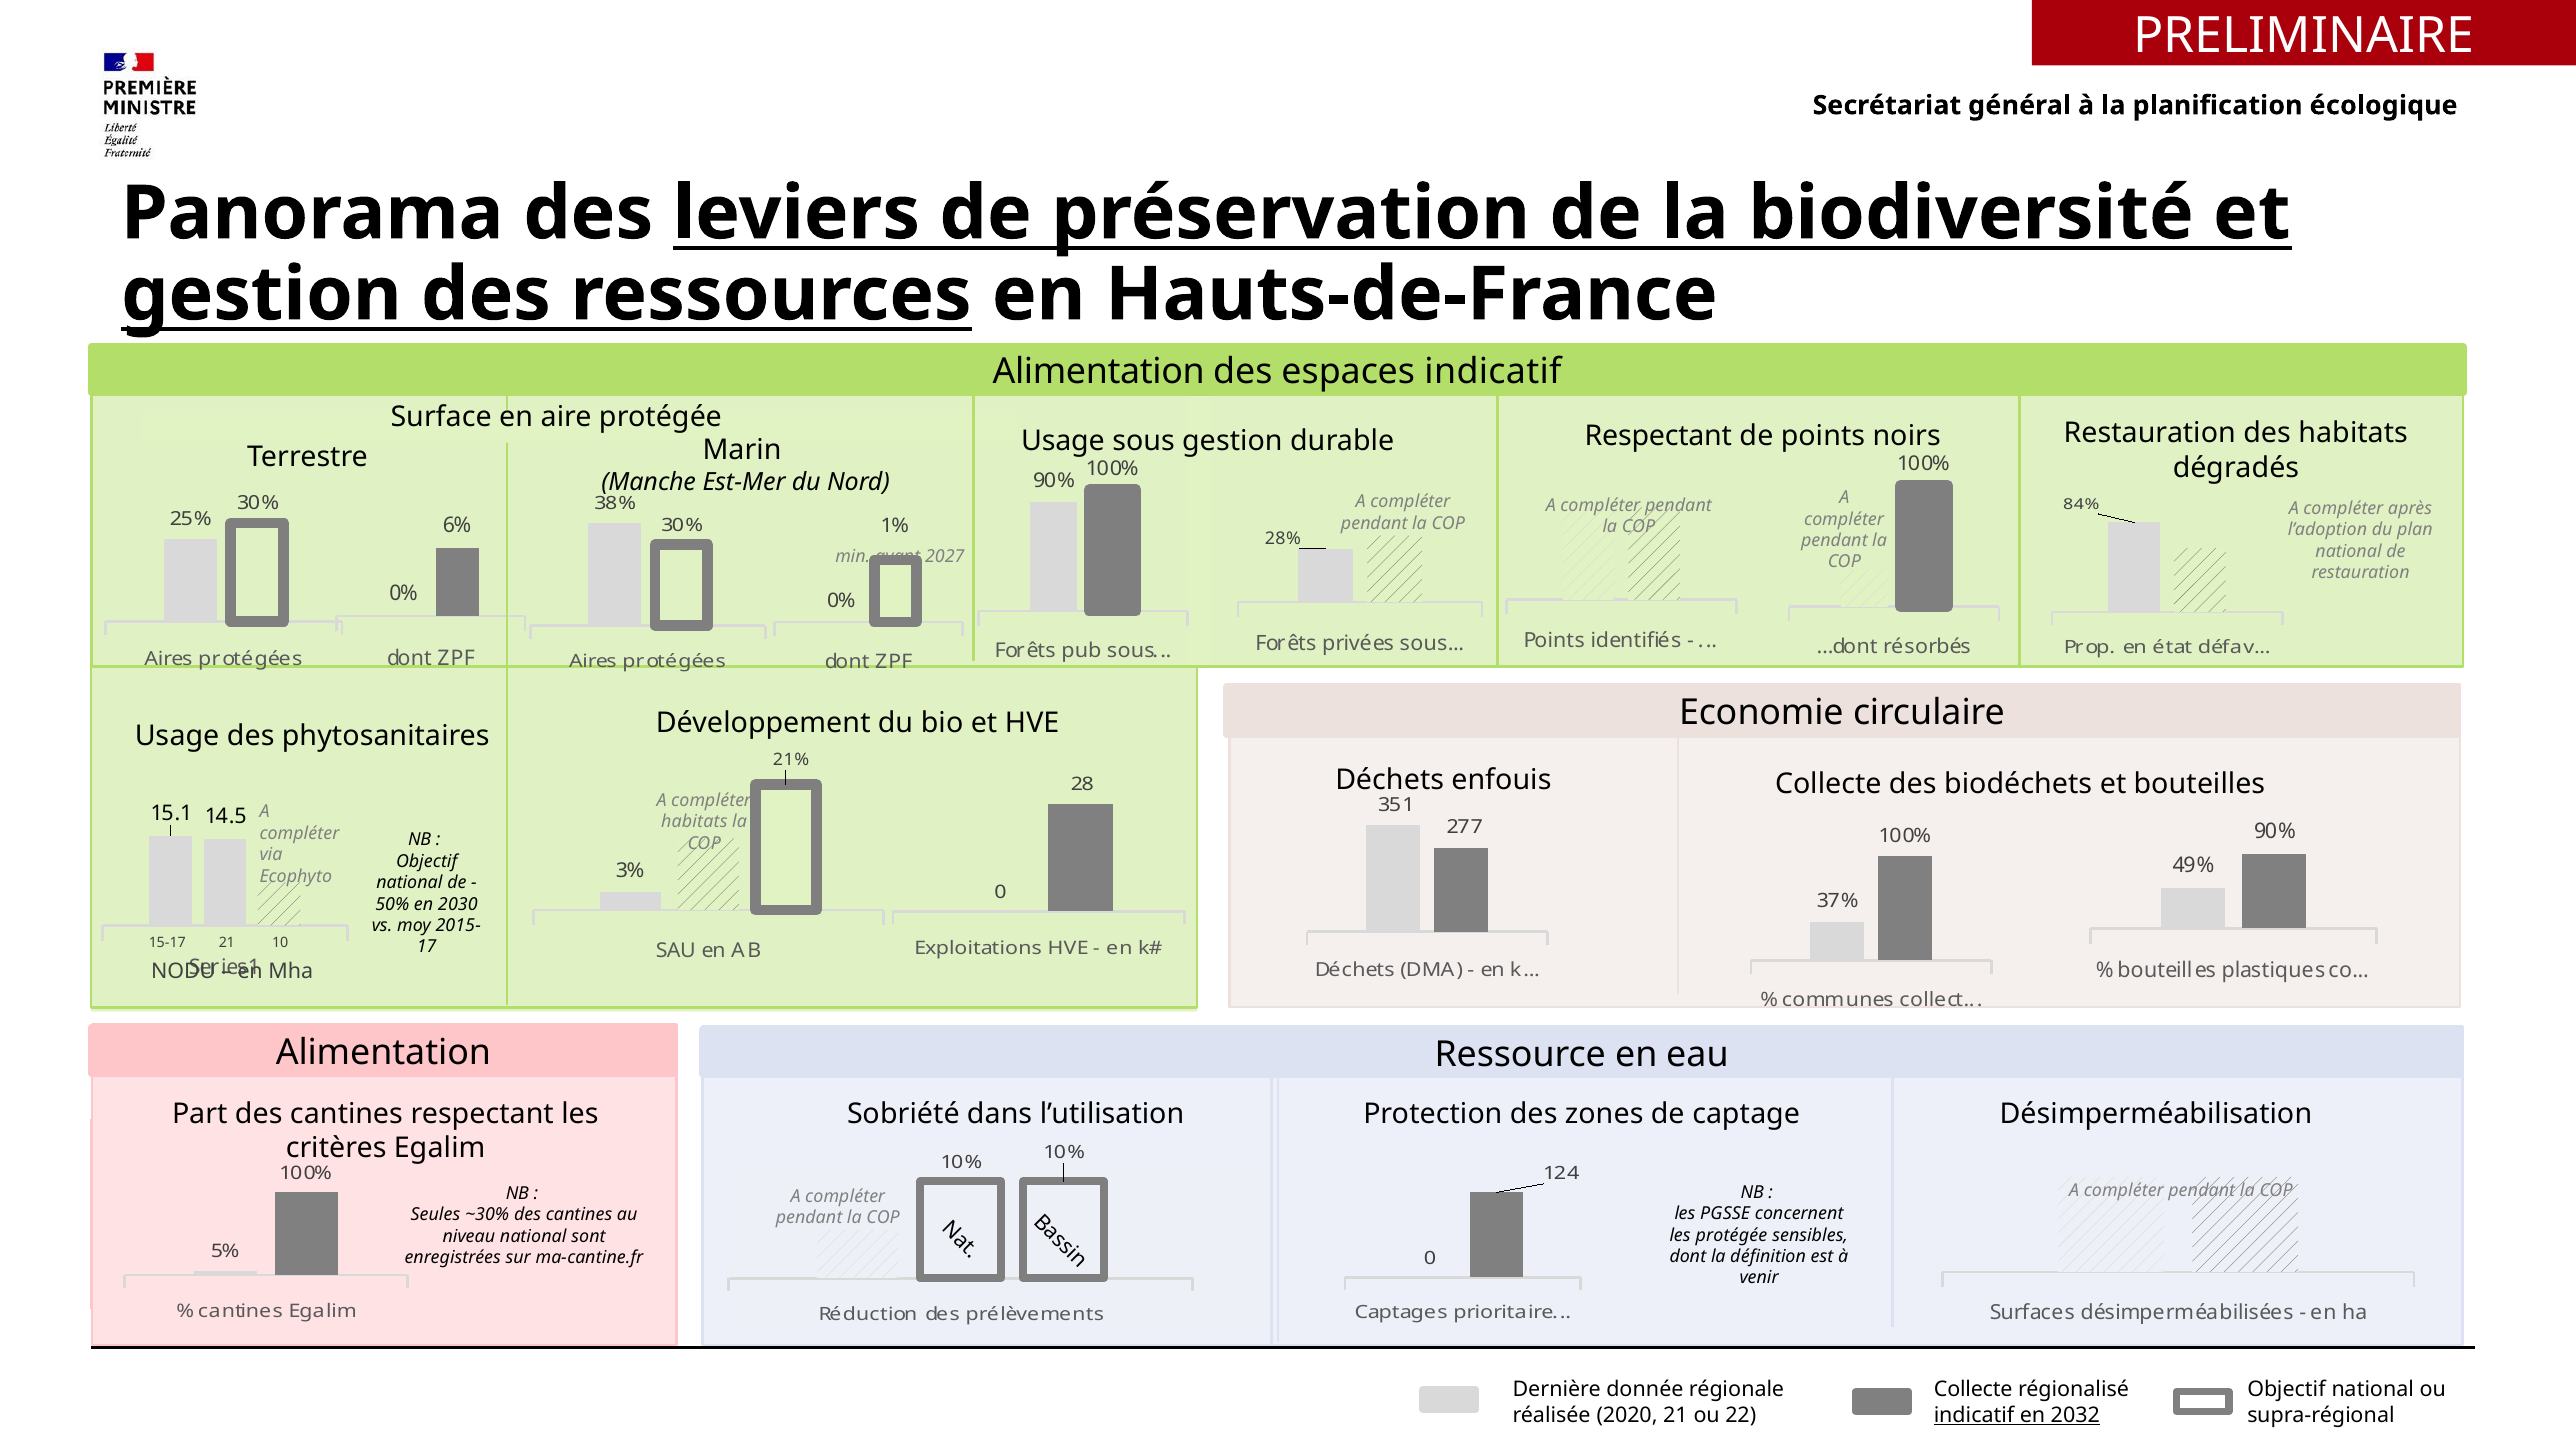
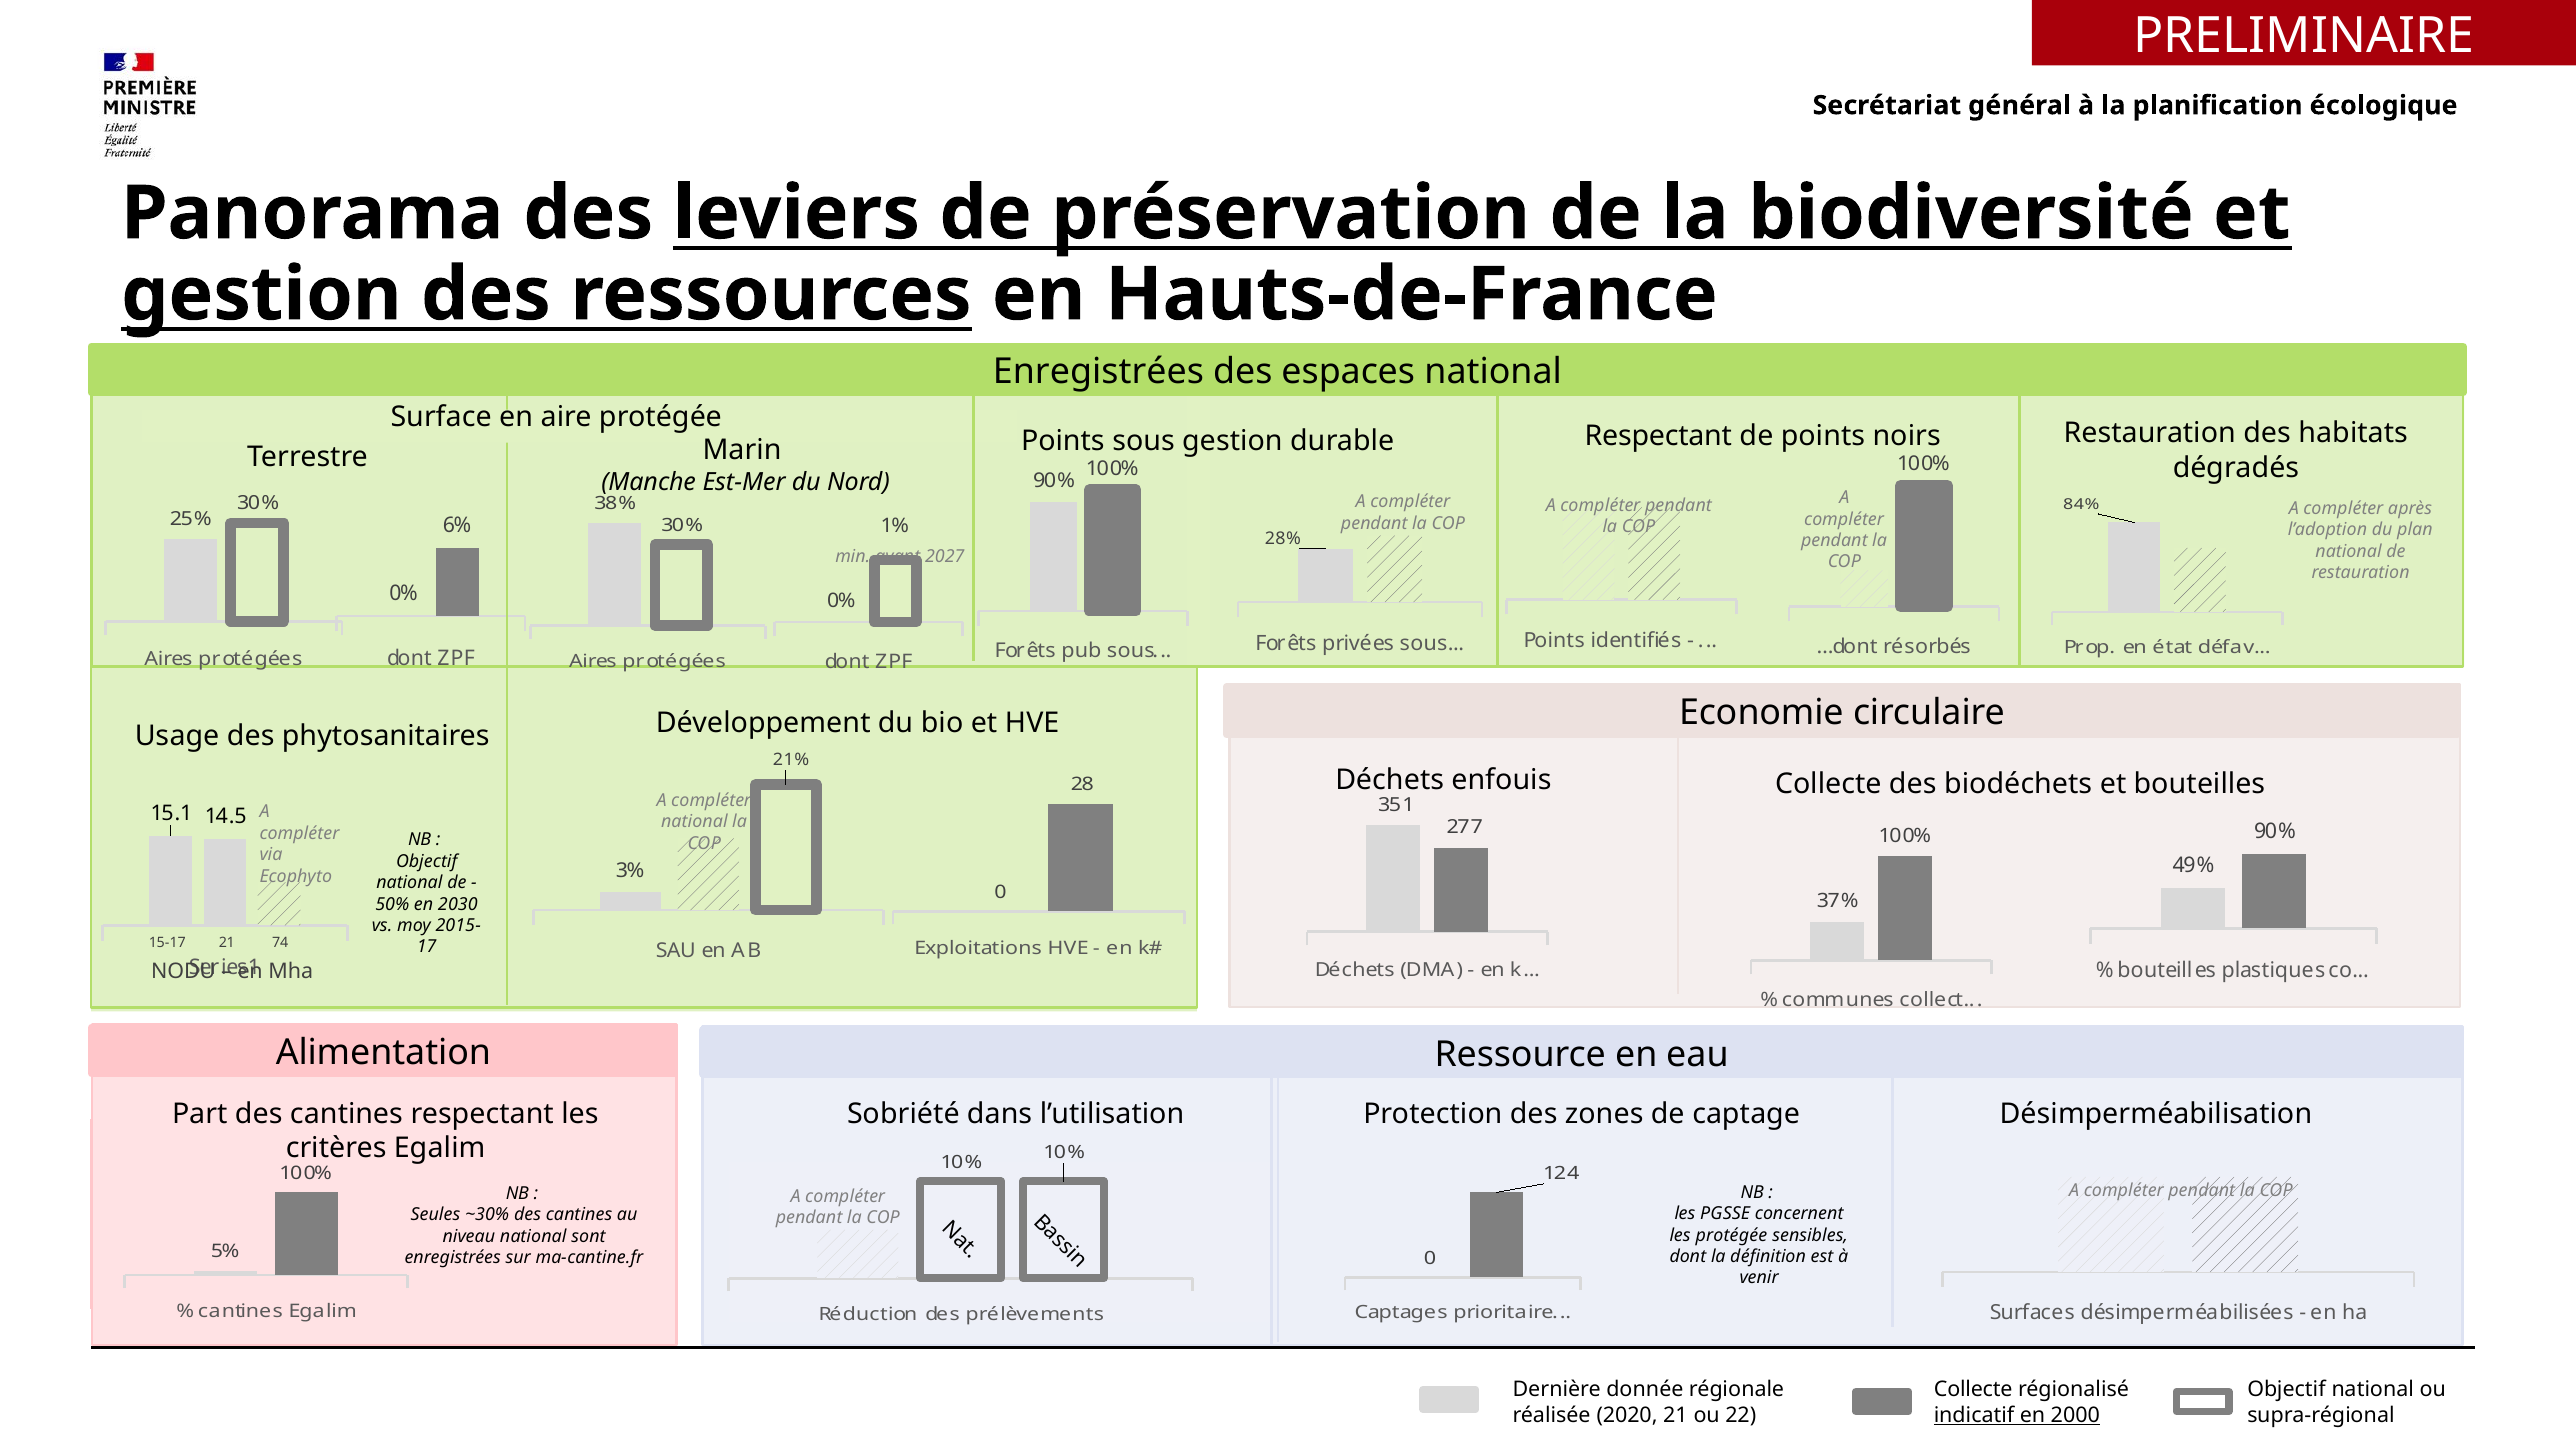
Alimentation at (1099, 372): Alimentation -> Enregistrées
espaces indicatif: indicatif -> national
Usage at (1063, 441): Usage -> Points
habitats at (694, 822): habitats -> national
10: 10 -> 74
2032: 2032 -> 2000
